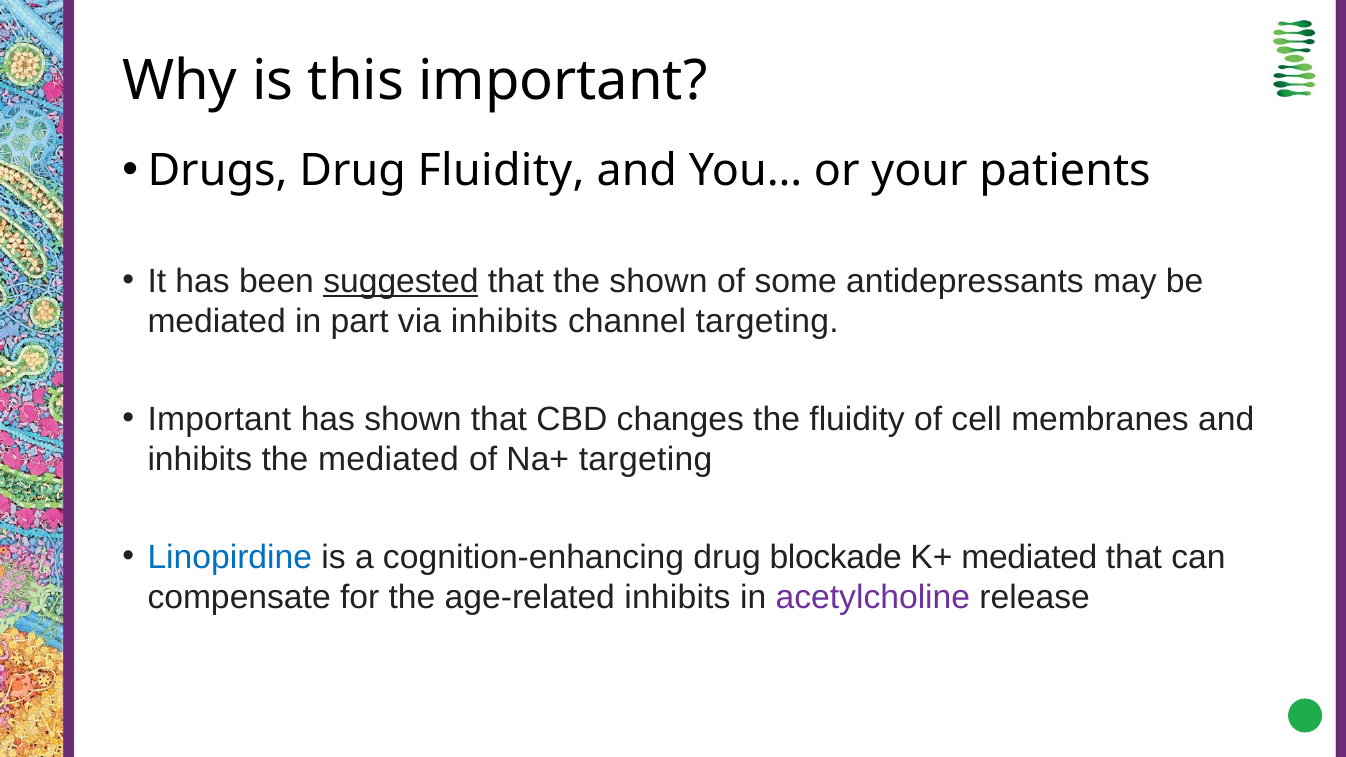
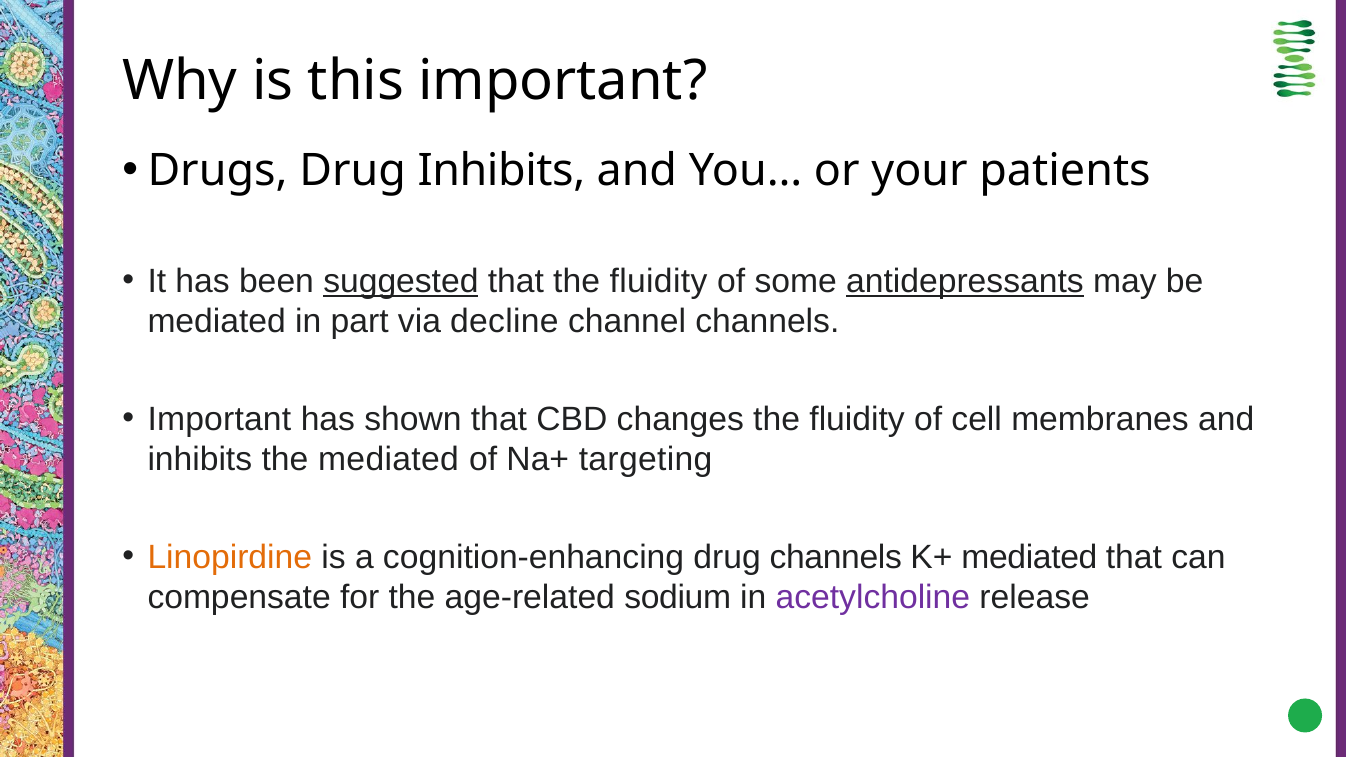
Drug Fluidity: Fluidity -> Inhibits
that the shown: shown -> fluidity
antidepressants underline: none -> present
via inhibits: inhibits -> decline
channel targeting: targeting -> channels
Linopirdine colour: blue -> orange
drug blockade: blockade -> channels
age-related inhibits: inhibits -> sodium
